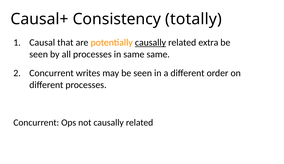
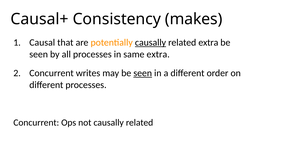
totally: totally -> makes
same same: same -> extra
seen at (143, 73) underline: none -> present
